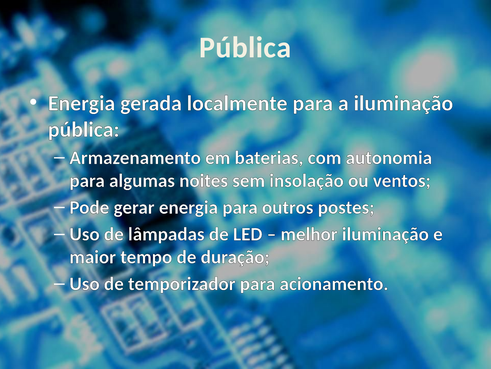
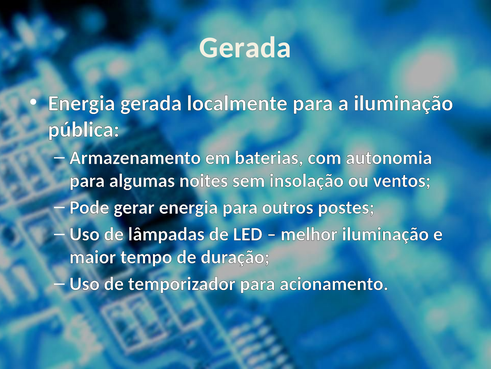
Pública at (245, 48): Pública -> Gerada
